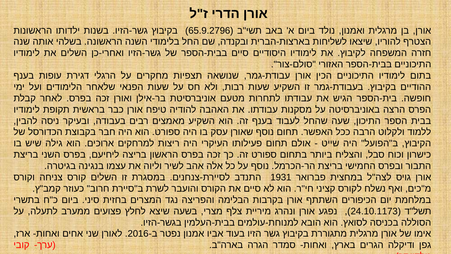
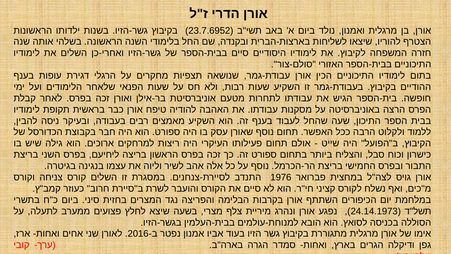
65.9.2796: 65.9.2796 -> 23.7.6952
1931: 1931 -> 1976
24.10.1173: 24.10.1173 -> 24.14.1973
